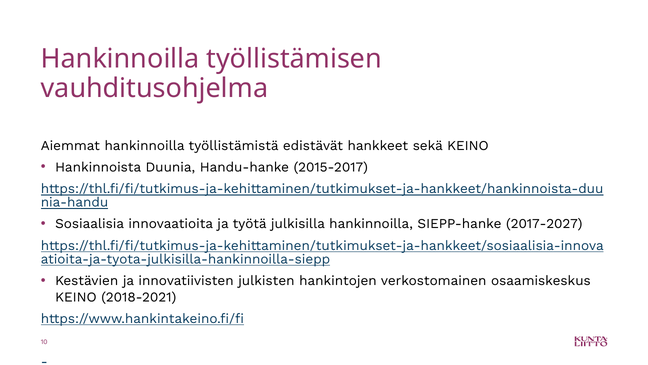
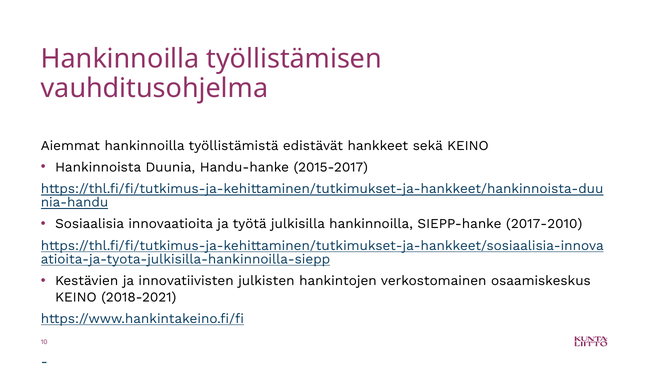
2017-2027: 2017-2027 -> 2017-2010
